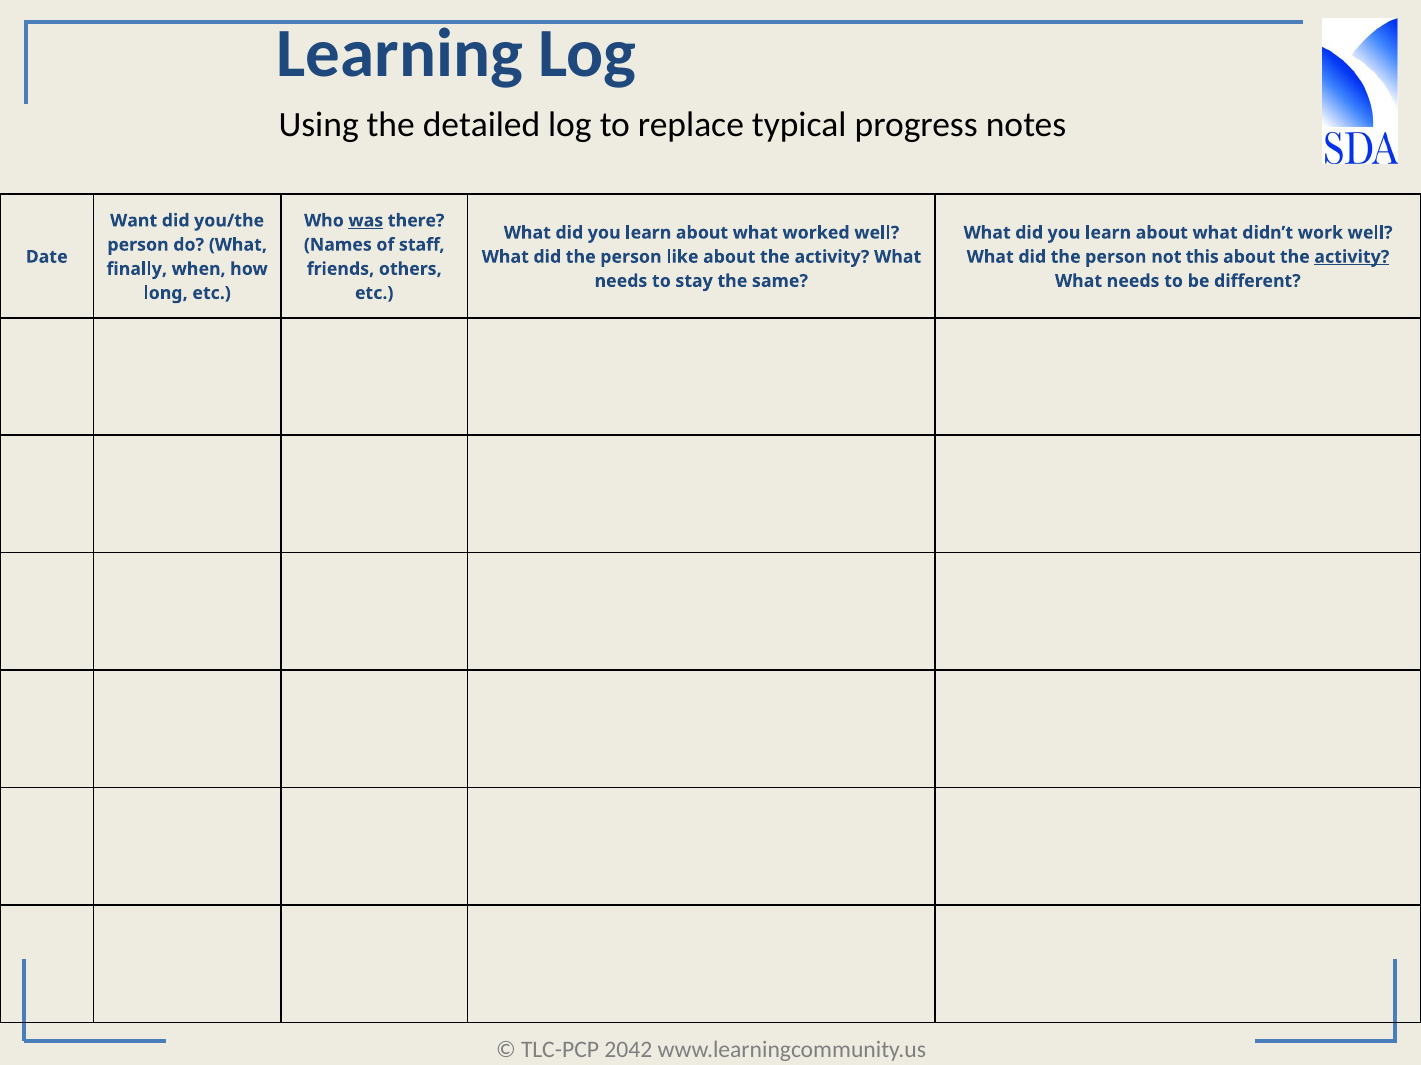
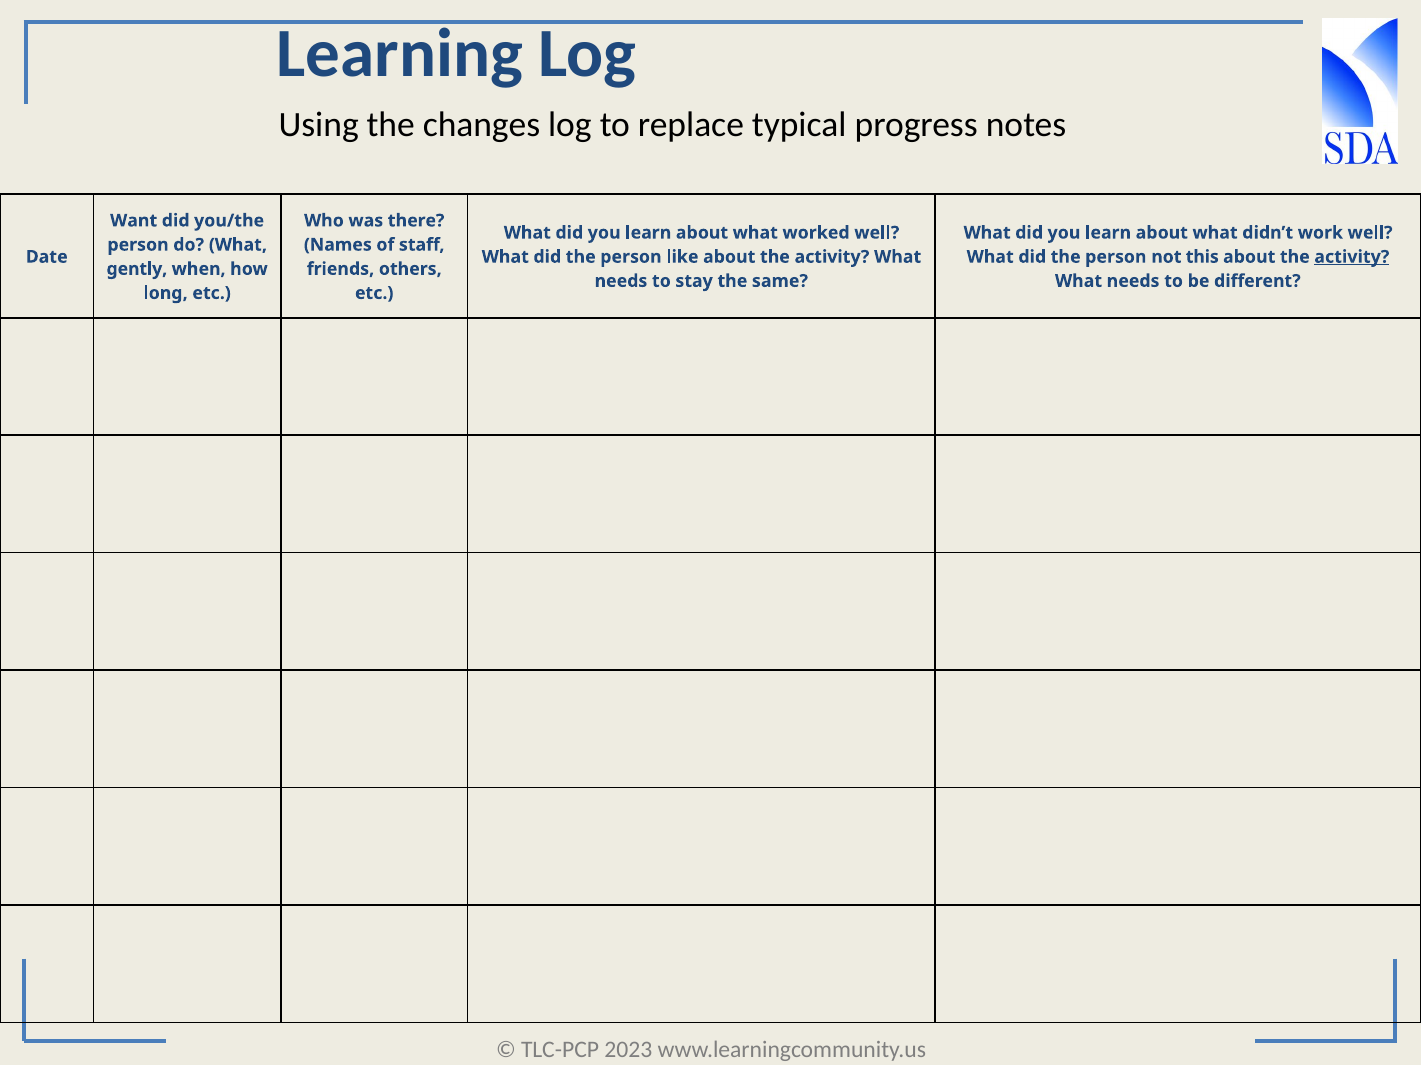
detailed: detailed -> changes
was underline: present -> none
finally: finally -> gently
2042: 2042 -> 2023
